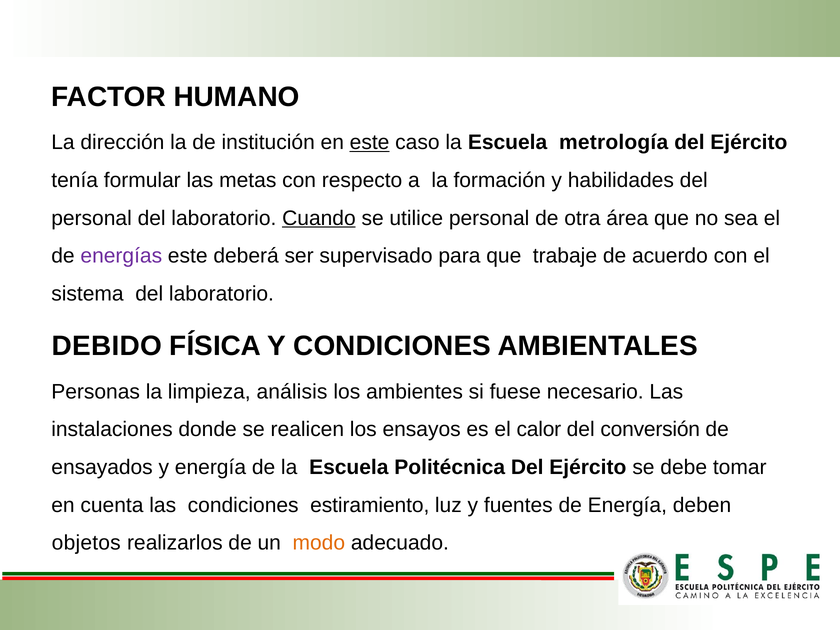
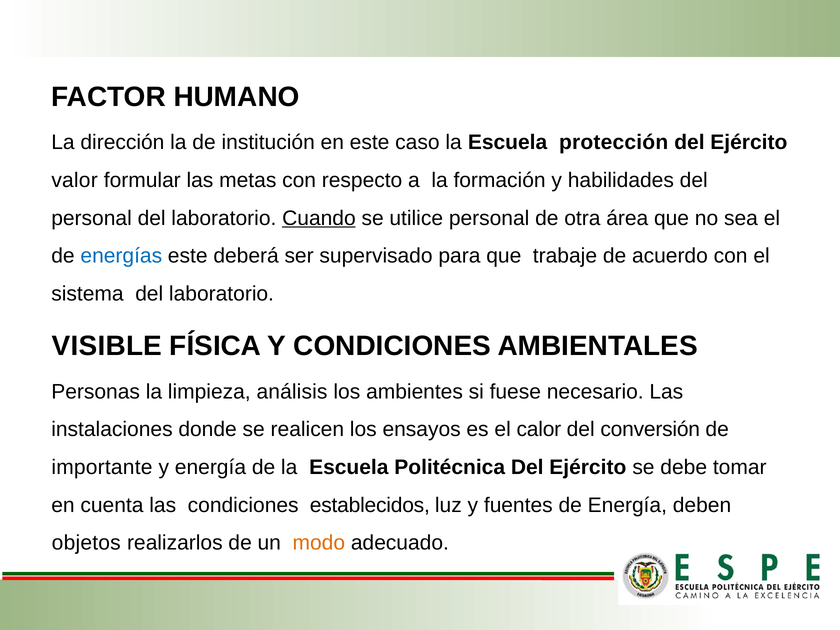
este at (370, 142) underline: present -> none
metrología: metrología -> protección
tenía: tenía -> valor
energías colour: purple -> blue
DEBIDO: DEBIDO -> VISIBLE
ensayados: ensayados -> importante
estiramiento: estiramiento -> establecidos
